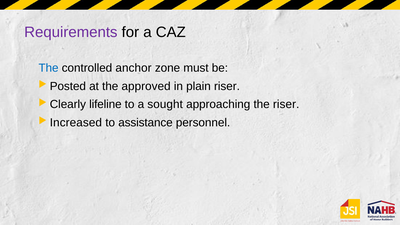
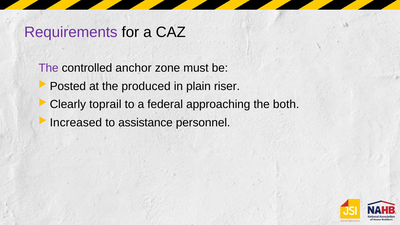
The at (49, 68) colour: blue -> purple
approved: approved -> produced
lifeline: lifeline -> toprail
sought: sought -> federal
the riser: riser -> both
